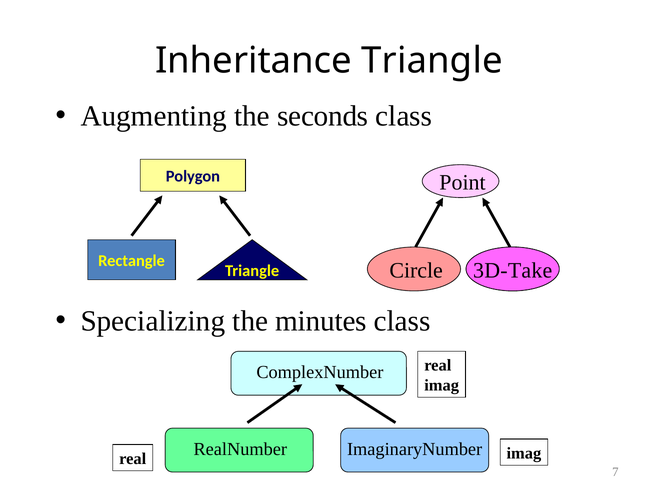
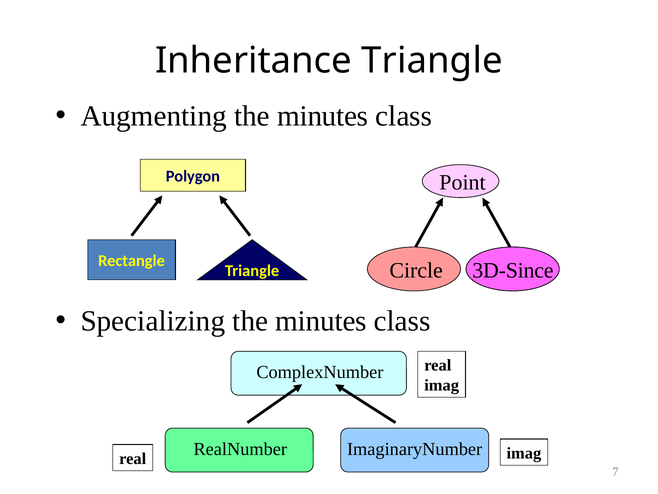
Augmenting the seconds: seconds -> minutes
3D-Take: 3D-Take -> 3D-Since
